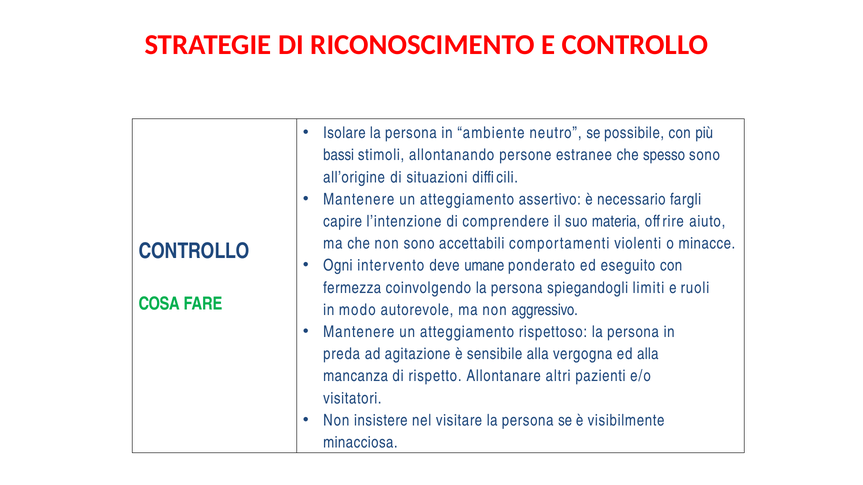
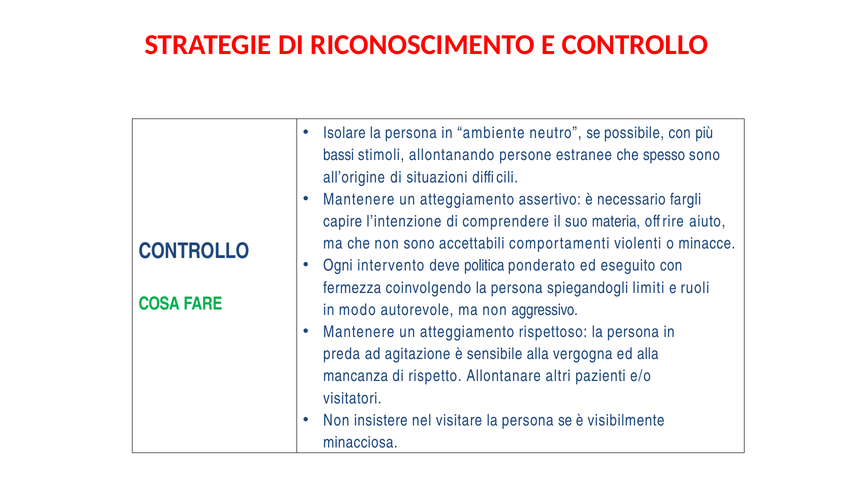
umane: umane -> politica
